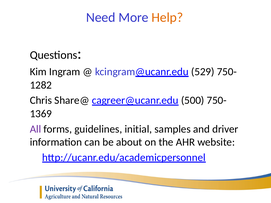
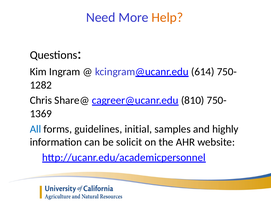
529: 529 -> 614
500: 500 -> 810
All colour: purple -> blue
driver: driver -> highly
about: about -> solicit
